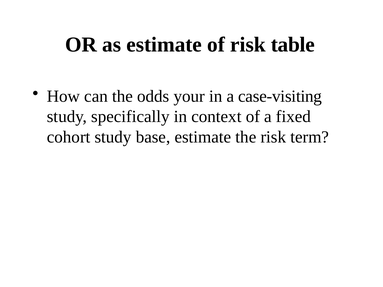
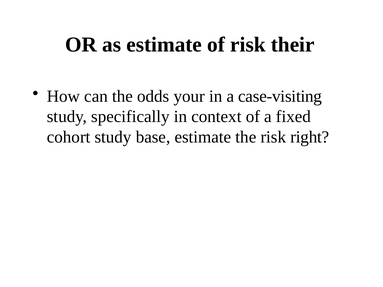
table: table -> their
term: term -> right
